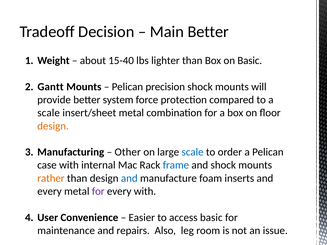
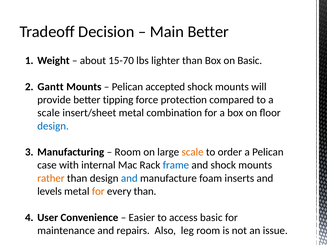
15-40: 15-40 -> 15-70
precision: precision -> accepted
system: system -> tipping
design at (53, 126) colour: orange -> blue
Other at (128, 152): Other -> Room
scale at (193, 152) colour: blue -> orange
every at (49, 191): every -> levels
for at (98, 191) colour: purple -> orange
every with: with -> than
